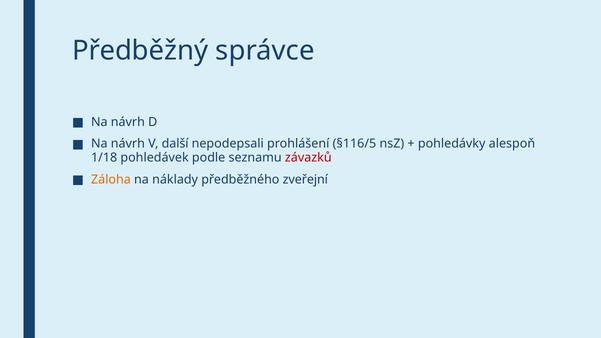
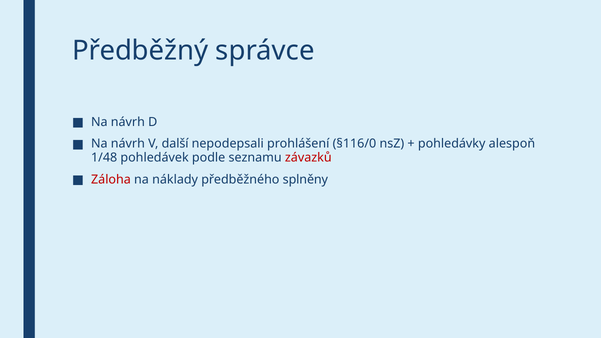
§116/5: §116/5 -> §116/0
1/18: 1/18 -> 1/48
Záloha colour: orange -> red
zveřejní: zveřejní -> splněny
